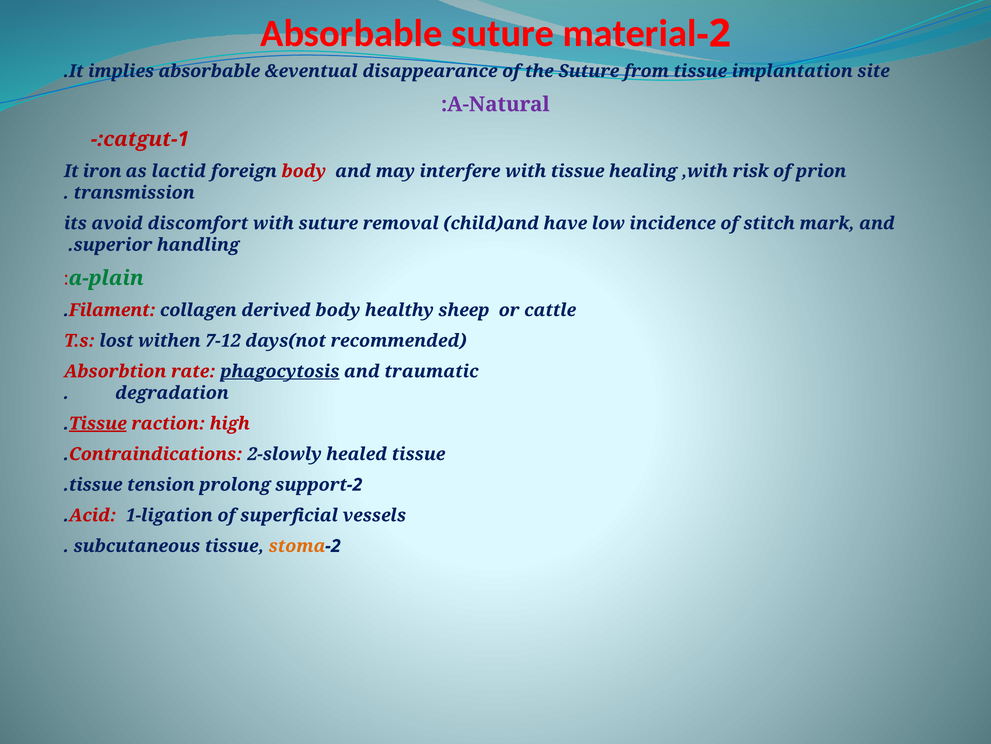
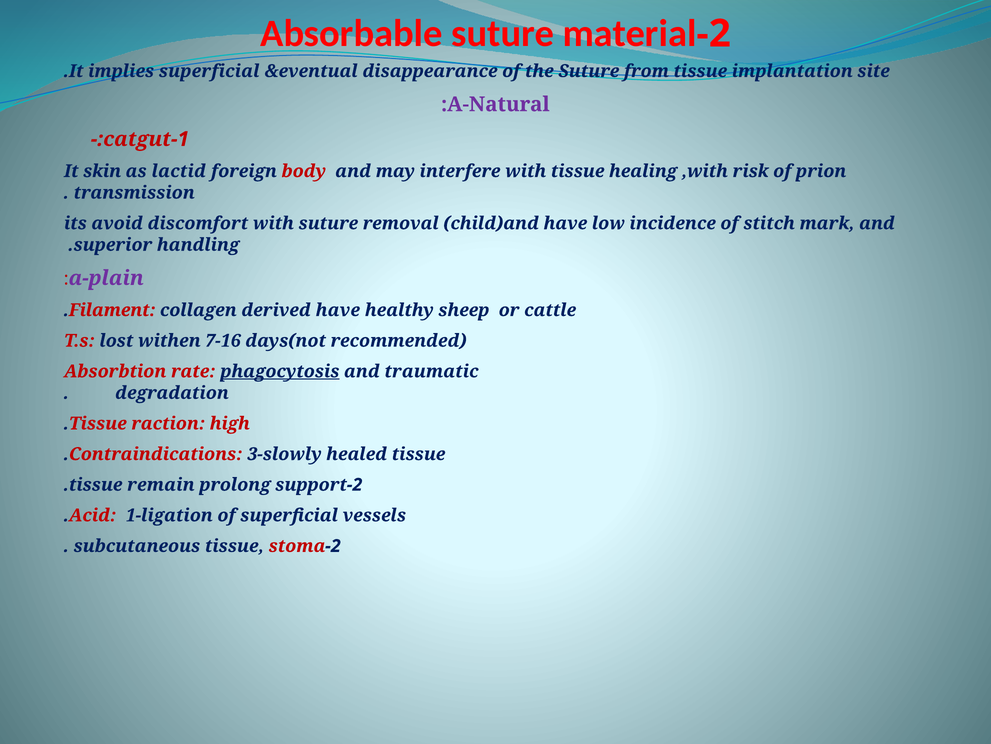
implies absorbable: absorbable -> superficial
iron: iron -> skin
a-plain colour: green -> purple
derived body: body -> have
7-12: 7-12 -> 7-16
Tissue at (98, 423) underline: present -> none
2-slowly: 2-slowly -> 3-slowly
tension: tension -> remain
stoma colour: orange -> red
